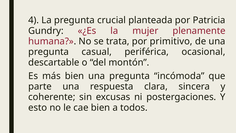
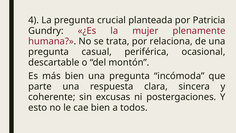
primitivo: primitivo -> relaciona
